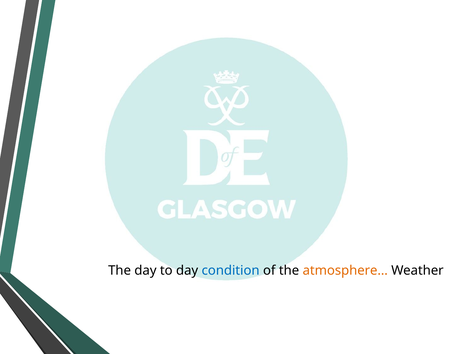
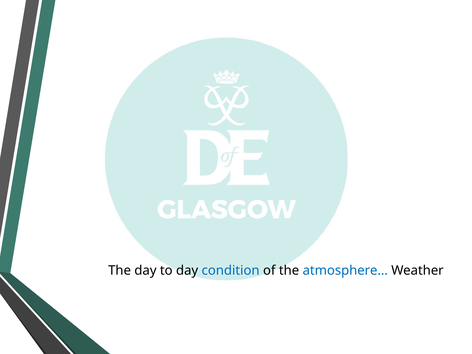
atmosphere… colour: orange -> blue
